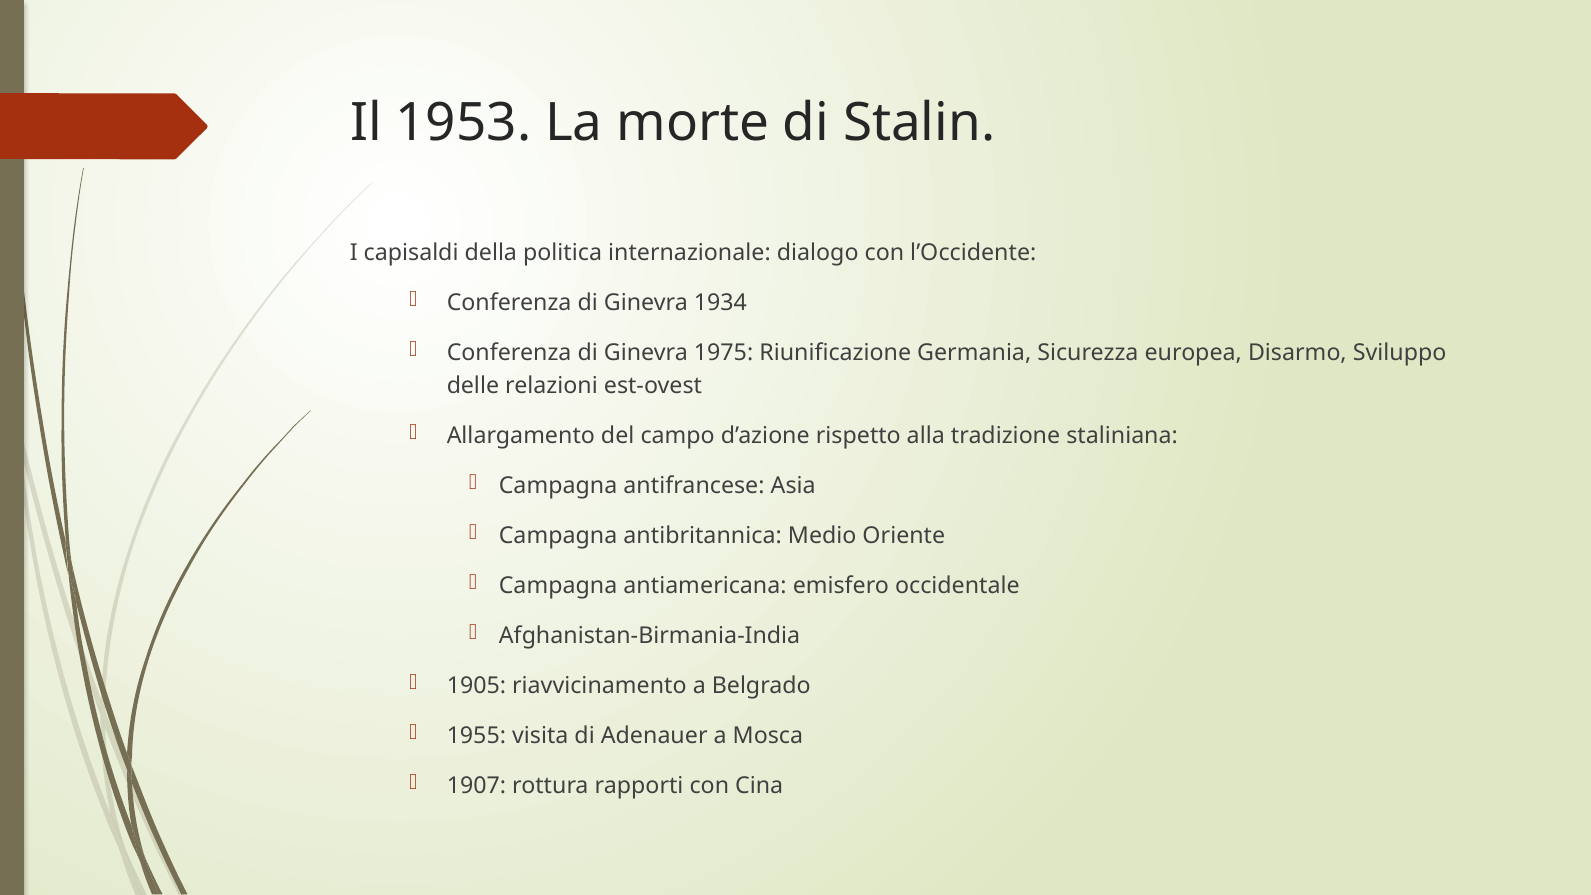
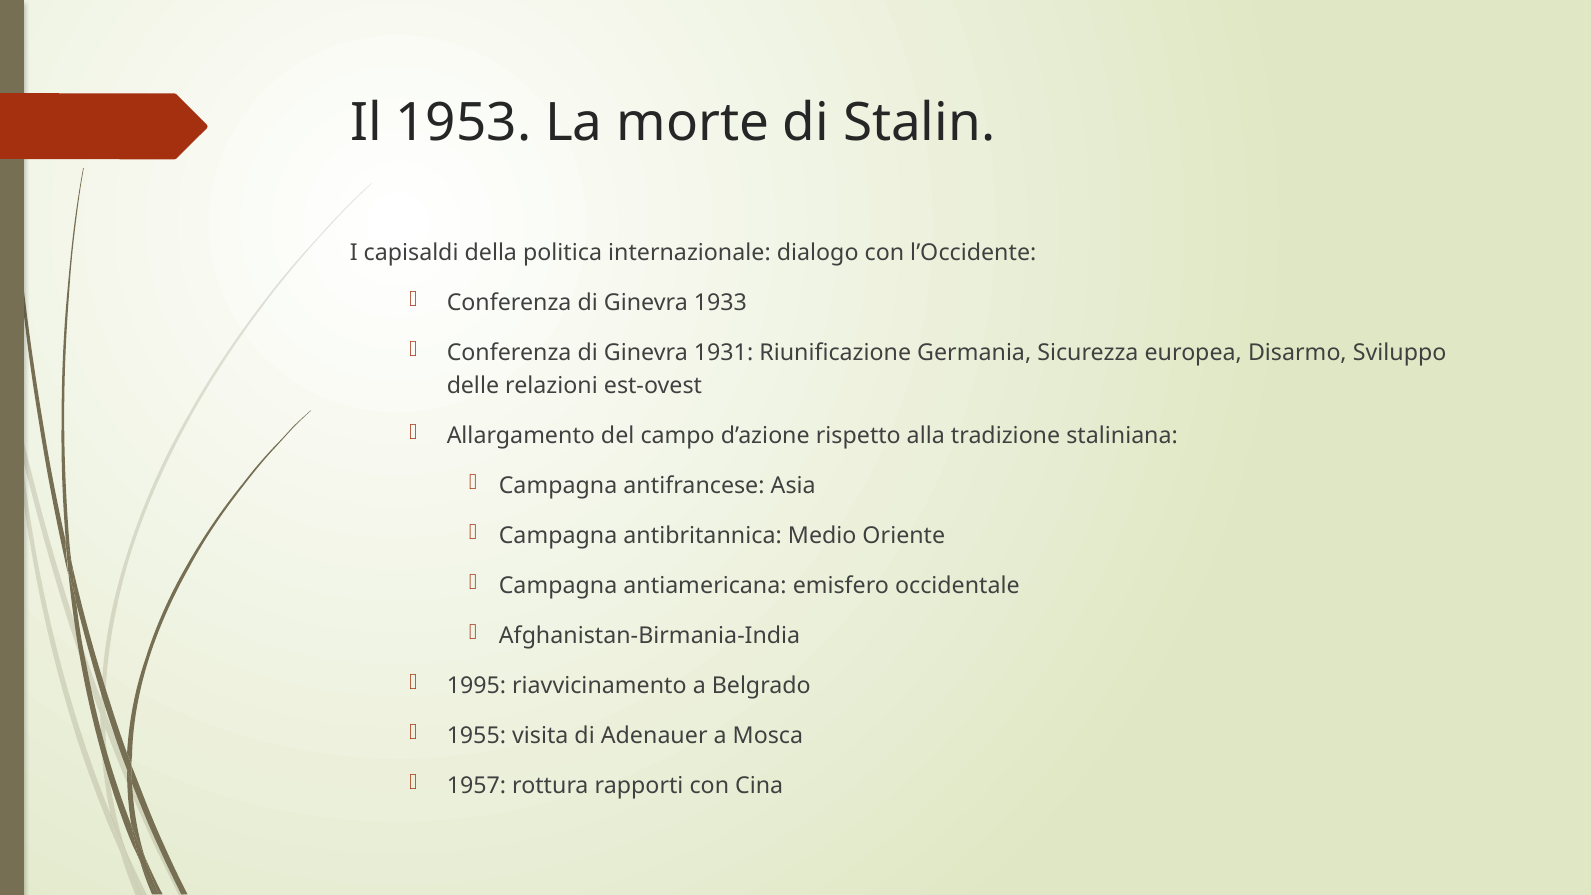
1934: 1934 -> 1933
1975: 1975 -> 1931
1905: 1905 -> 1995
1907: 1907 -> 1957
